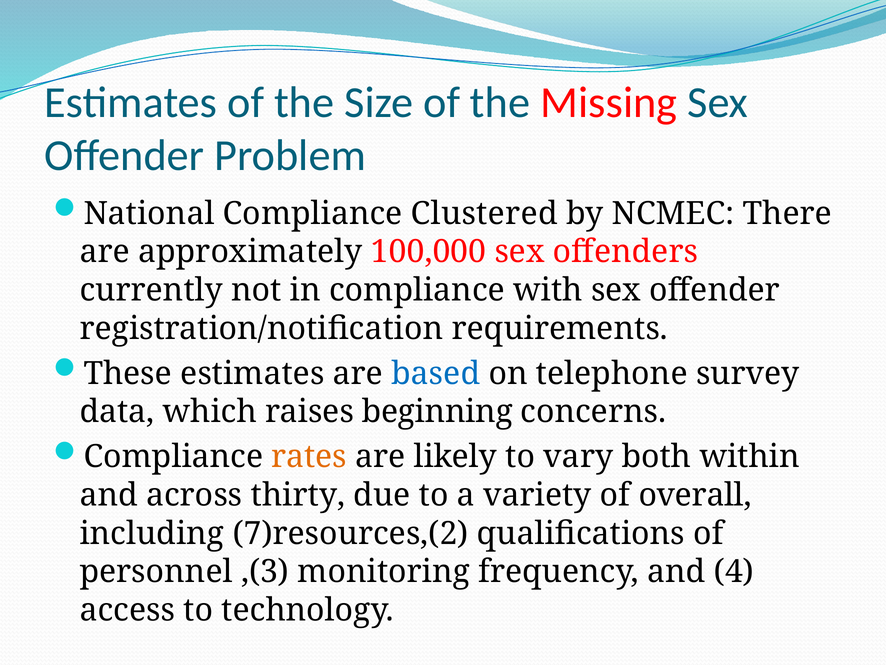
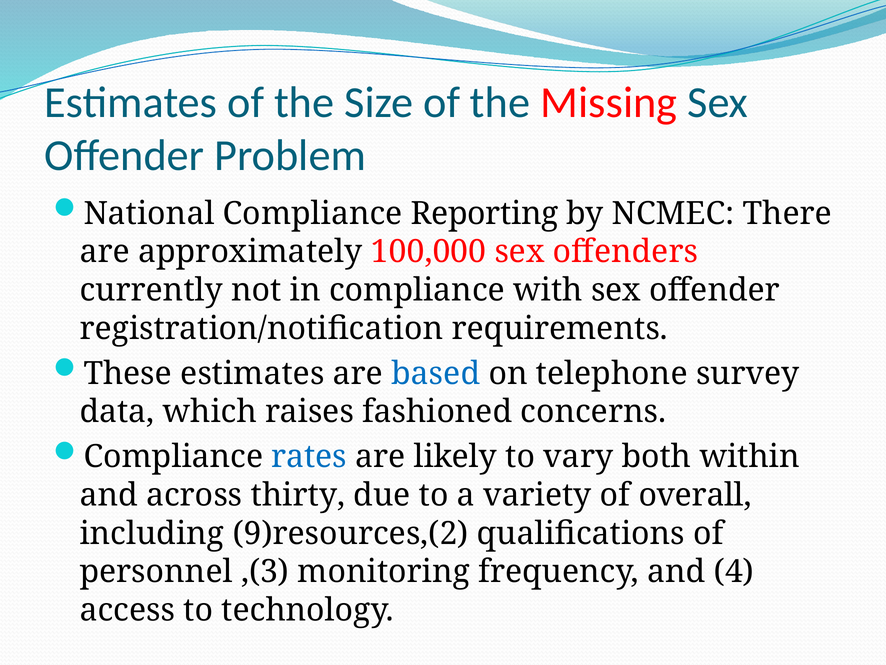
Clustered: Clustered -> Reporting
beginning: beginning -> fashioned
rates colour: orange -> blue
7)resources,(2: 7)resources,(2 -> 9)resources,(2
